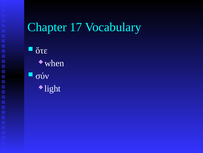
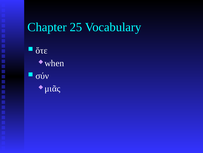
17: 17 -> 25
light: light -> μιᾶς
